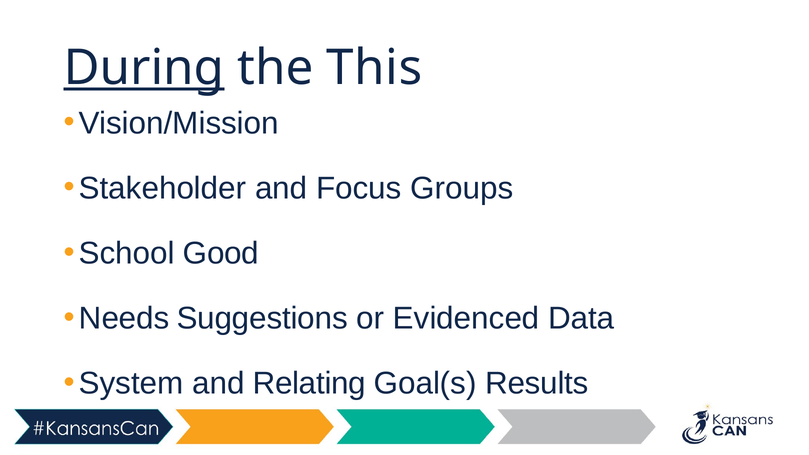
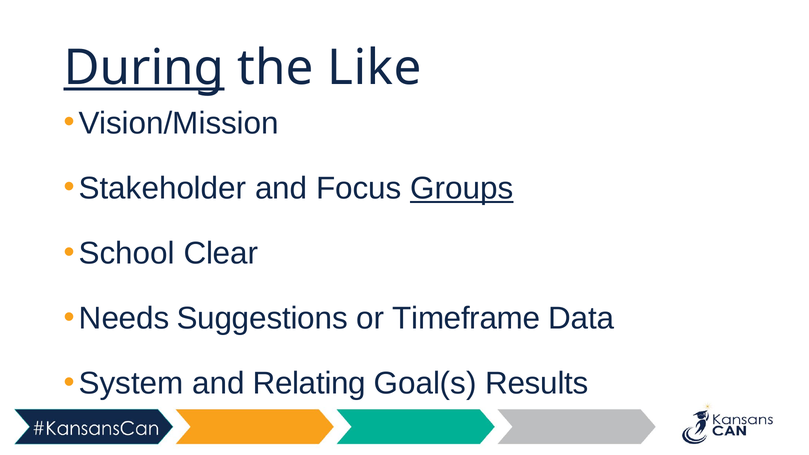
This: This -> Like
Groups underline: none -> present
Good: Good -> Clear
Evidenced: Evidenced -> Timeframe
